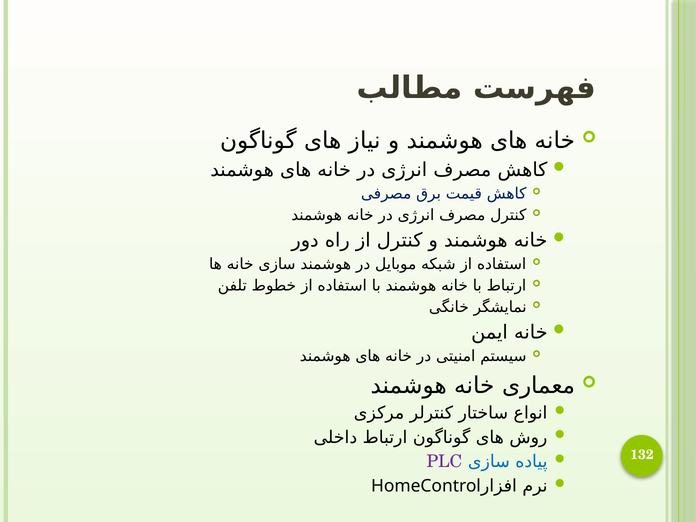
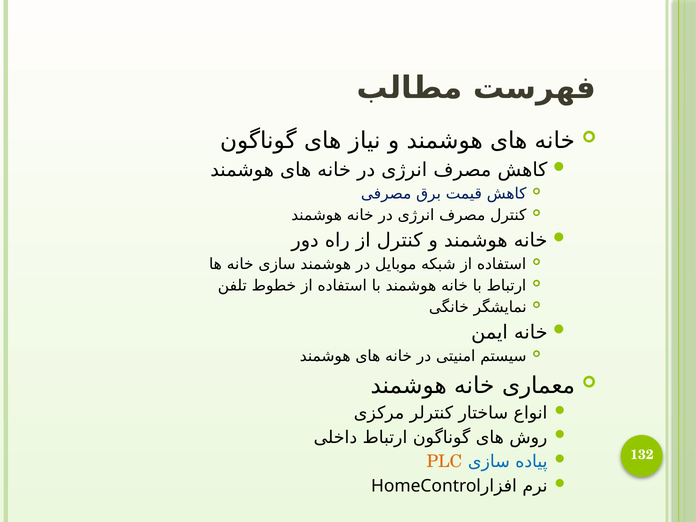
PLC colour: purple -> orange
